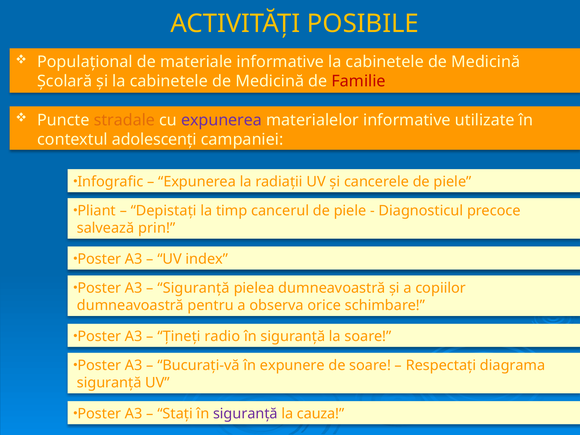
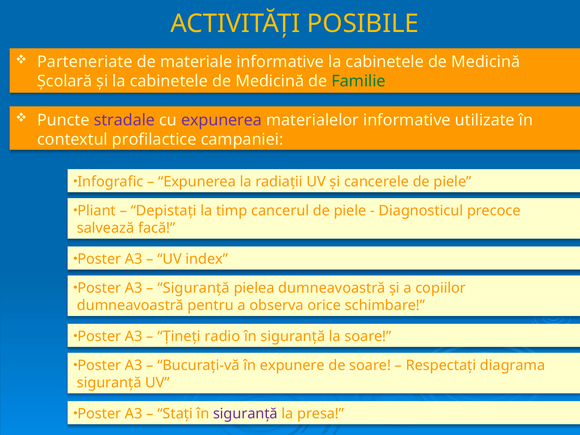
Populaţional: Populaţional -> Parteneriate
Familie colour: red -> green
stradale colour: orange -> purple
adolescenţi: adolescenţi -> profilactice
prin: prin -> facă
cauza: cauza -> presa
